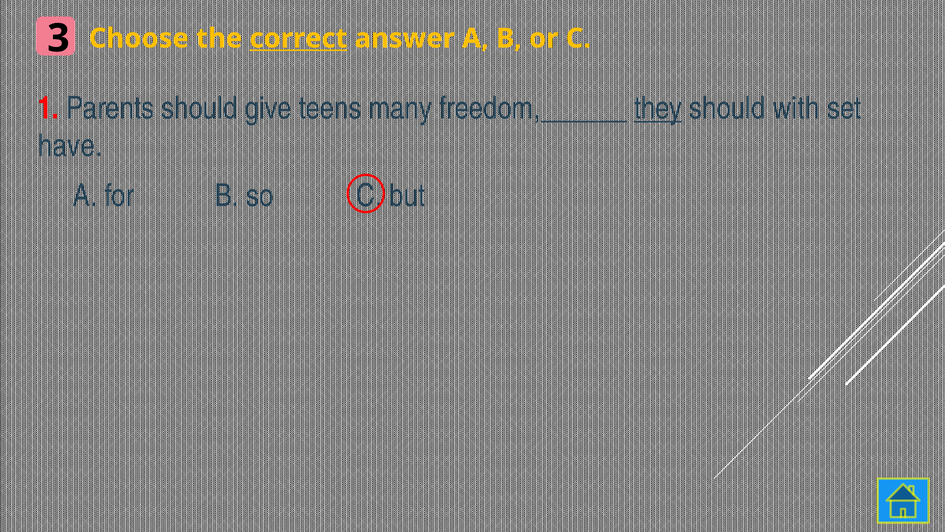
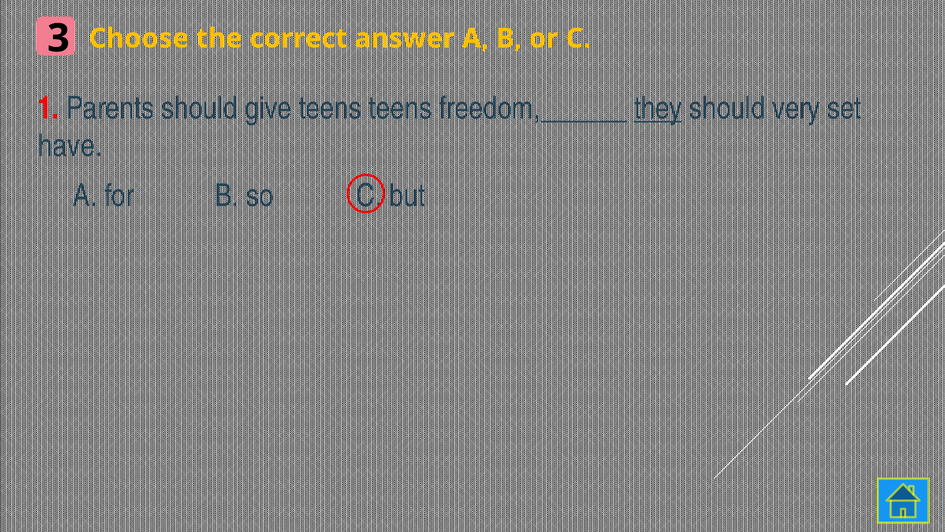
correct underline: present -> none
teens many: many -> teens
with: with -> very
